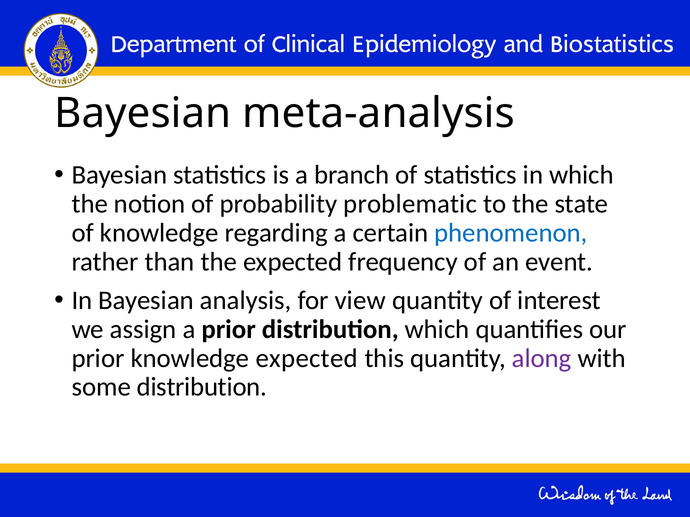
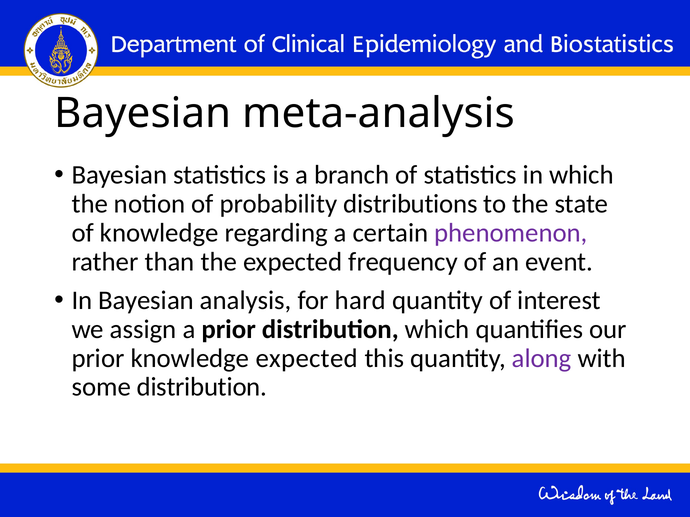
problematic: problematic -> distributions
phenomenon colour: blue -> purple
view: view -> hard
